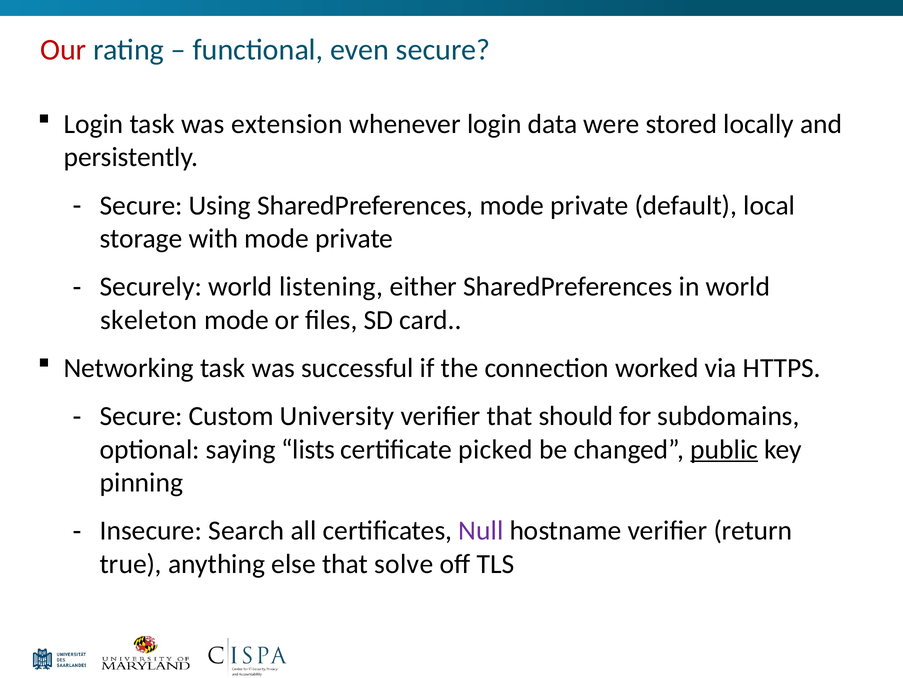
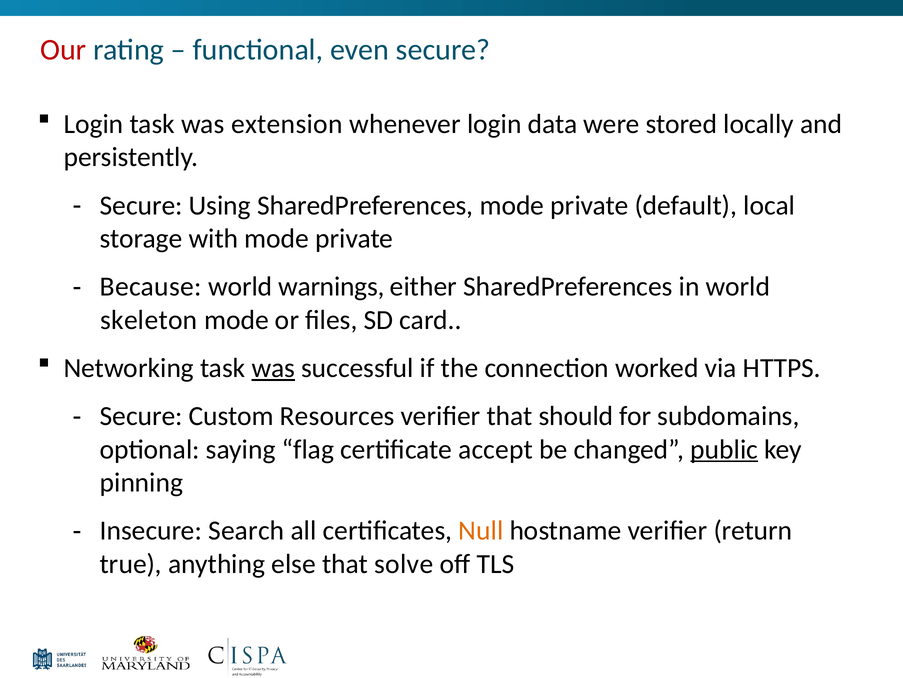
Securely: Securely -> Because
listening: listening -> warnings
was at (273, 368) underline: none -> present
University: University -> Resources
lists: lists -> flag
picked: picked -> accept
Null colour: purple -> orange
